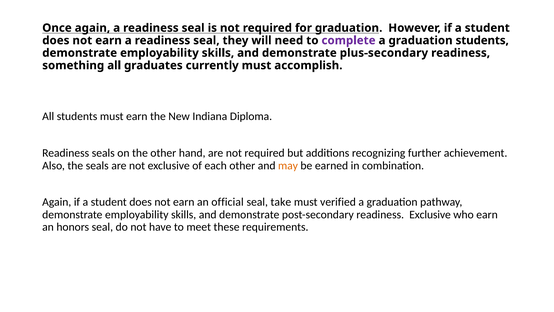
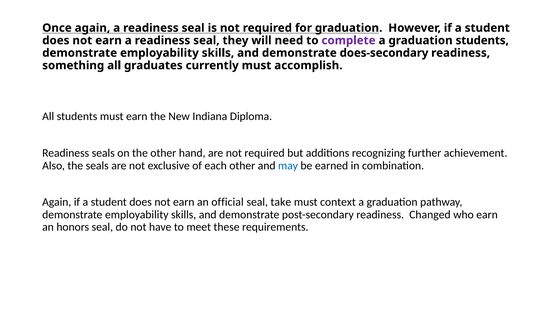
plus-secondary: plus-secondary -> does-secondary
may colour: orange -> blue
verified: verified -> context
readiness Exclusive: Exclusive -> Changed
